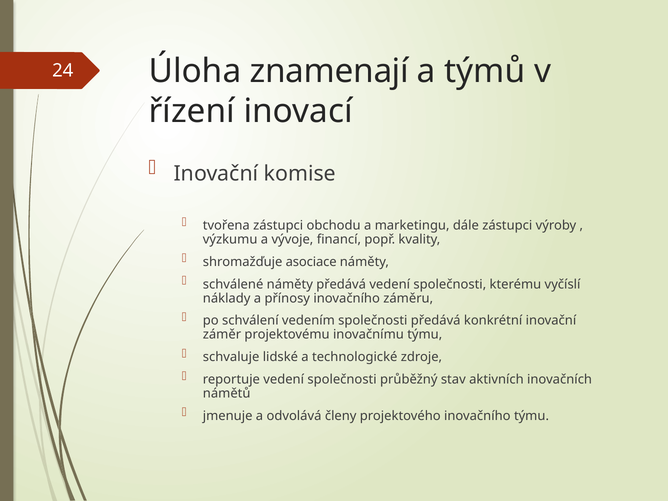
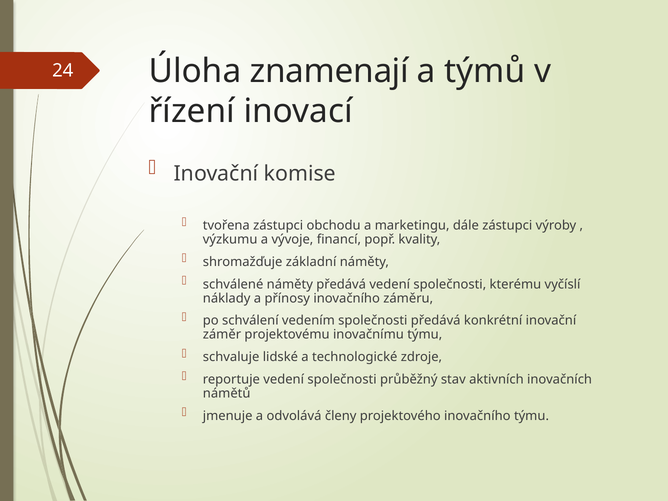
asociace: asociace -> základní
